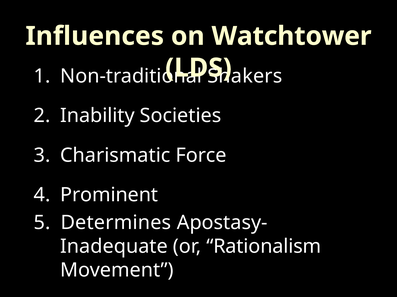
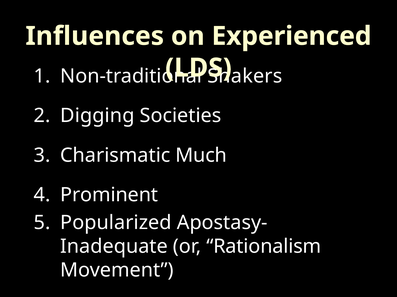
Watchtower: Watchtower -> Experienced
Inability: Inability -> Digging
Force: Force -> Much
Determines: Determines -> Popularized
